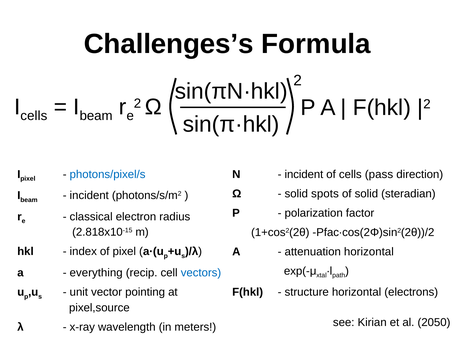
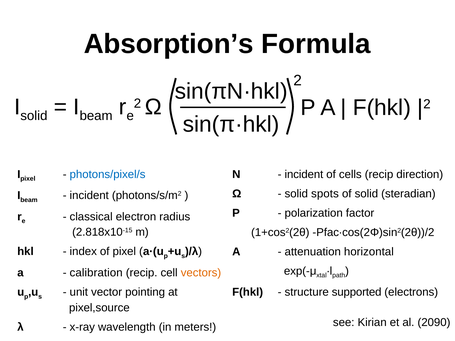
Challenges’s: Challenges’s -> Absorption’s
cells at (34, 116): cells -> solid
cells pass: pass -> recip
everything: everything -> calibration
vectors colour: blue -> orange
structure horizontal: horizontal -> supported
2050: 2050 -> 2090
